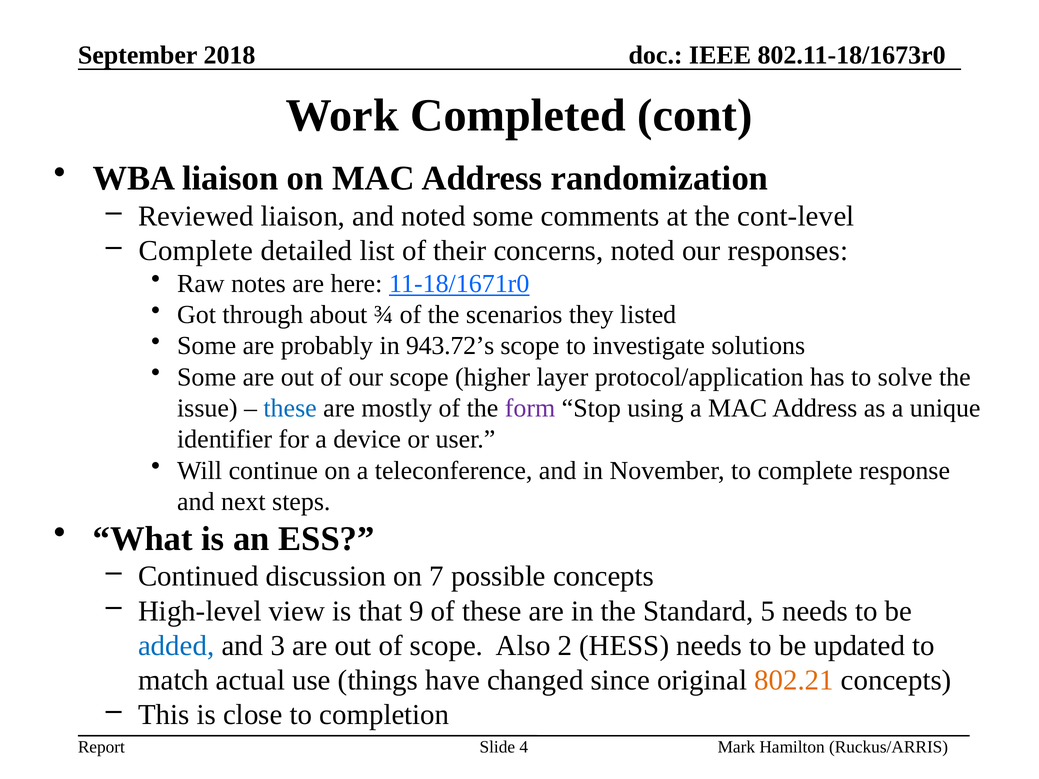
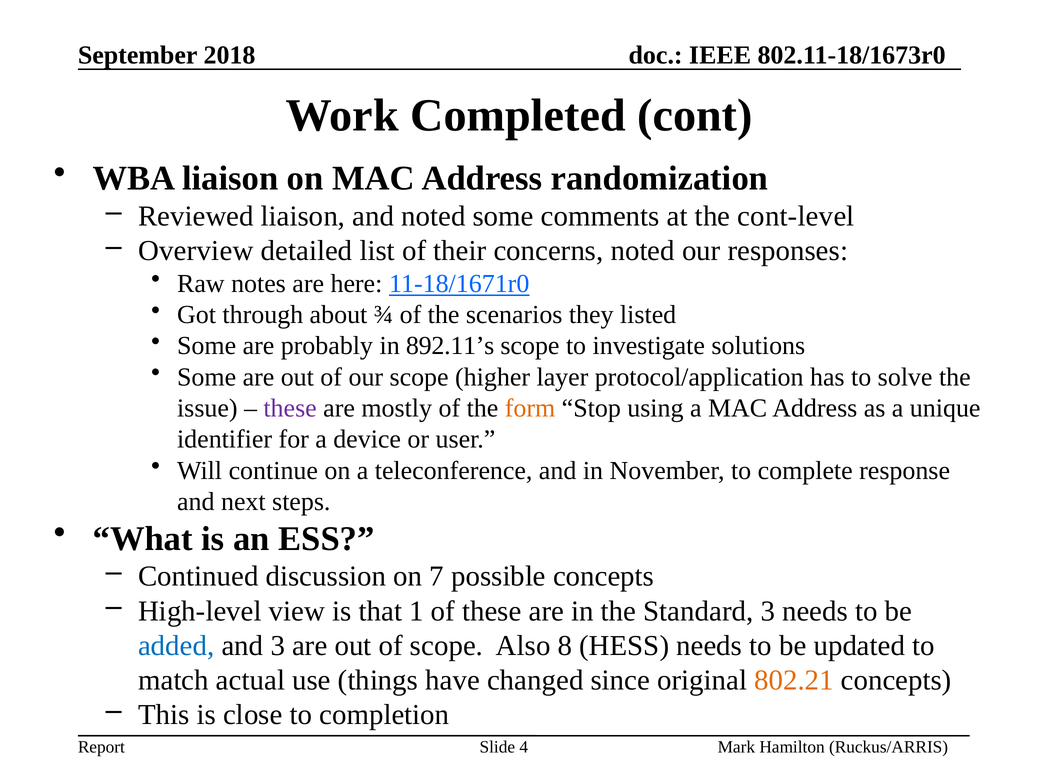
Complete at (196, 251): Complete -> Overview
943.72’s: 943.72’s -> 892.11’s
these at (290, 408) colour: blue -> purple
form colour: purple -> orange
9: 9 -> 1
Standard 5: 5 -> 3
2: 2 -> 8
